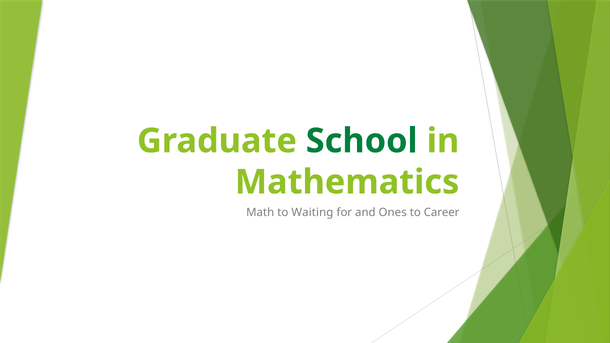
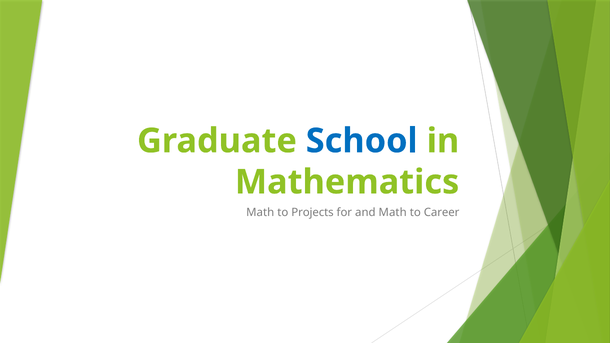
School colour: green -> blue
Waiting: Waiting -> Projects
and Ones: Ones -> Math
